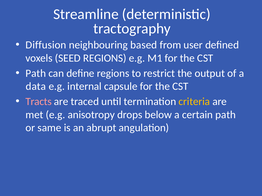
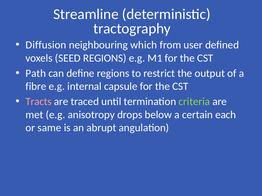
based: based -> which
data: data -> fibre
criteria colour: yellow -> light green
certain path: path -> each
